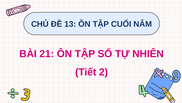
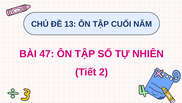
21: 21 -> 47
